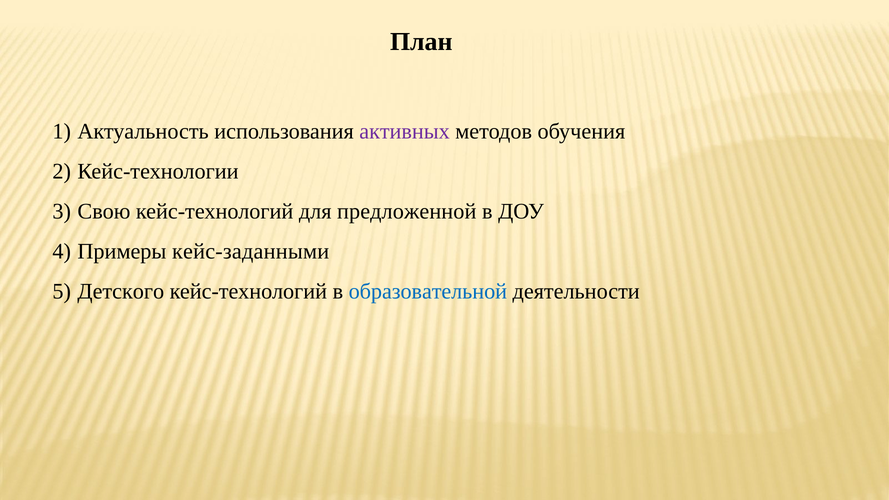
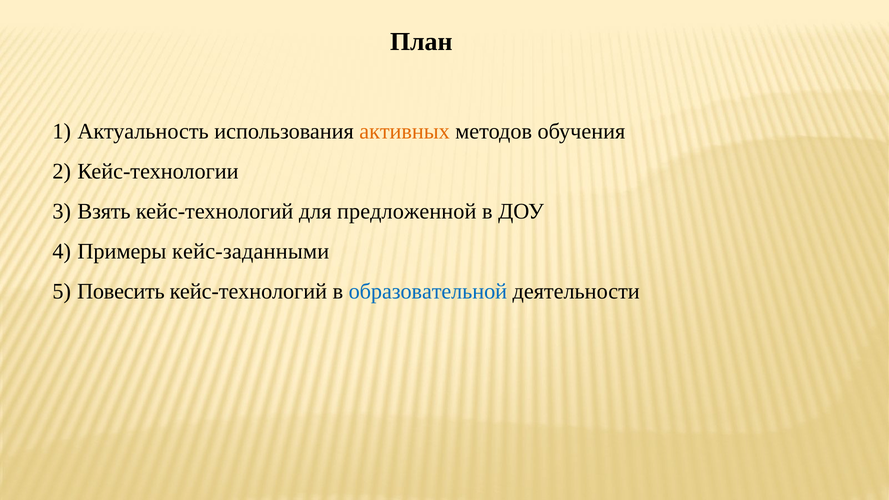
активных colour: purple -> orange
Свою: Свою -> Взять
Детского: Детского -> Повесить
